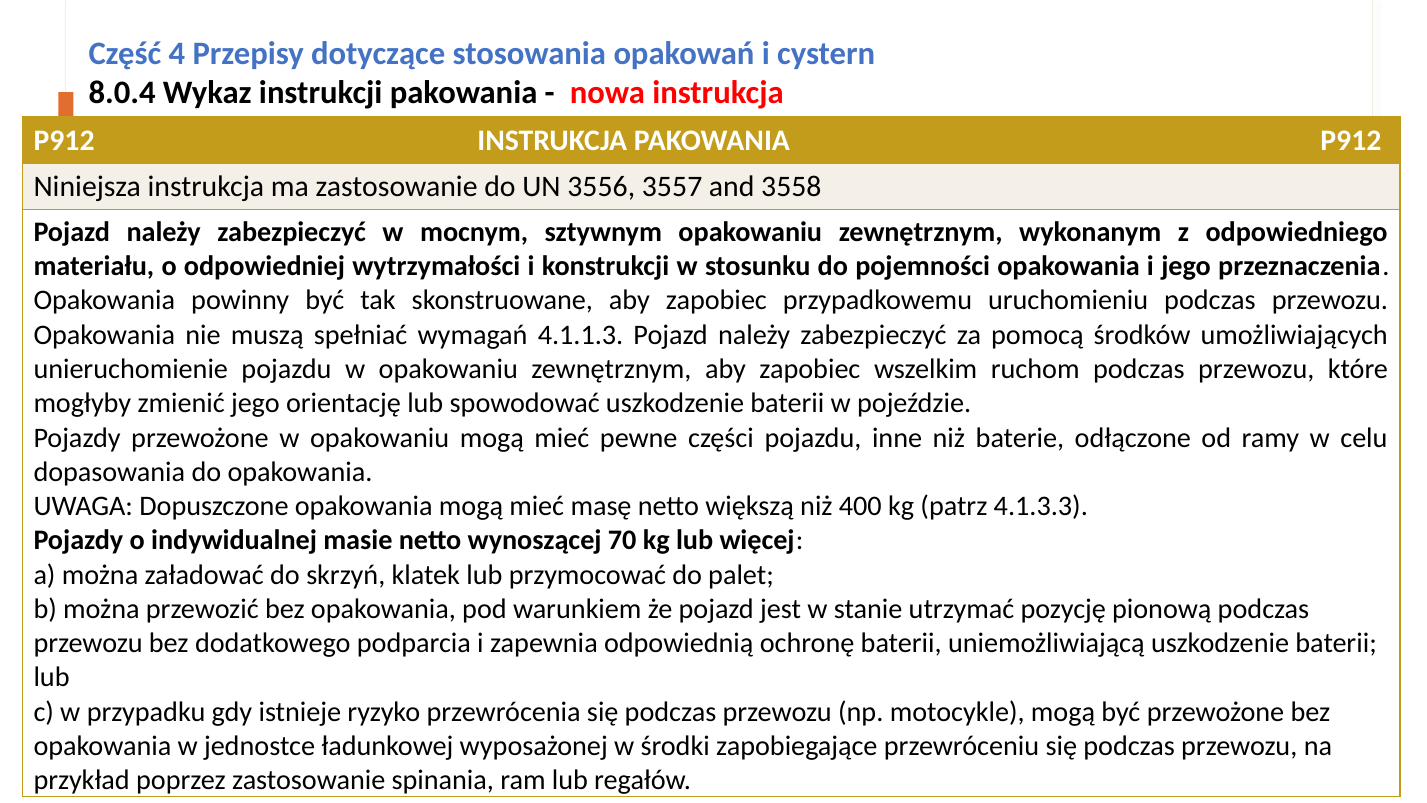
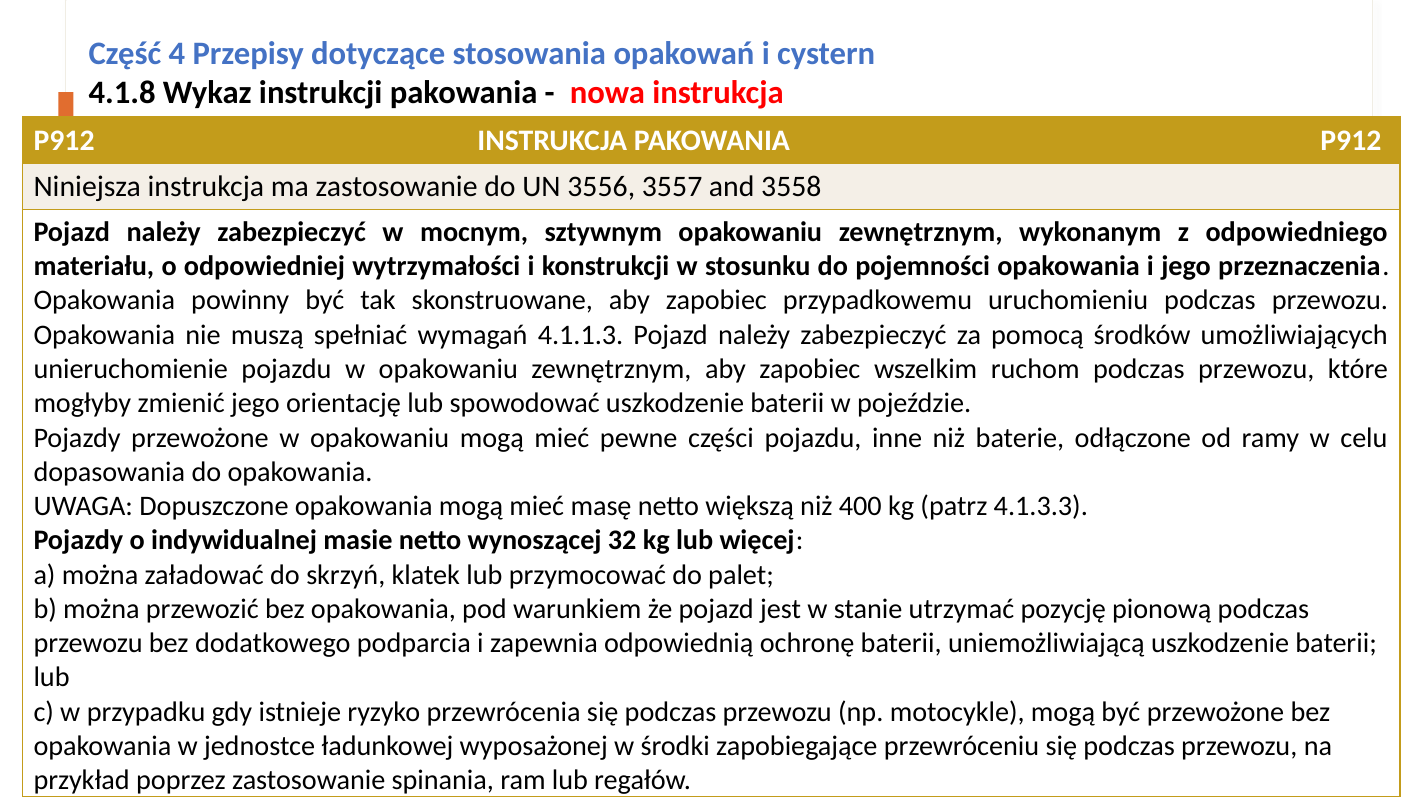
8.0.4: 8.0.4 -> 4.1.8
70: 70 -> 32
